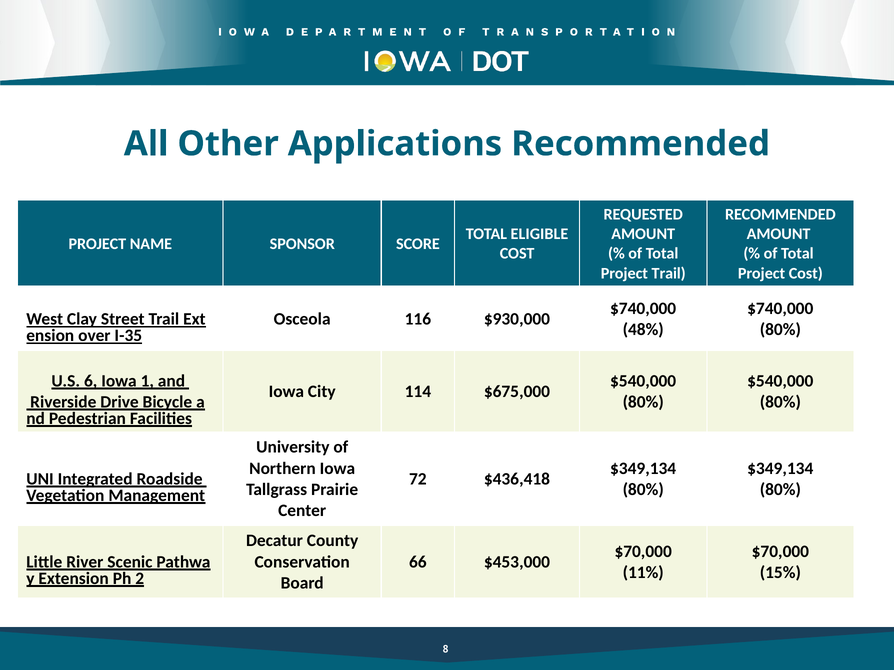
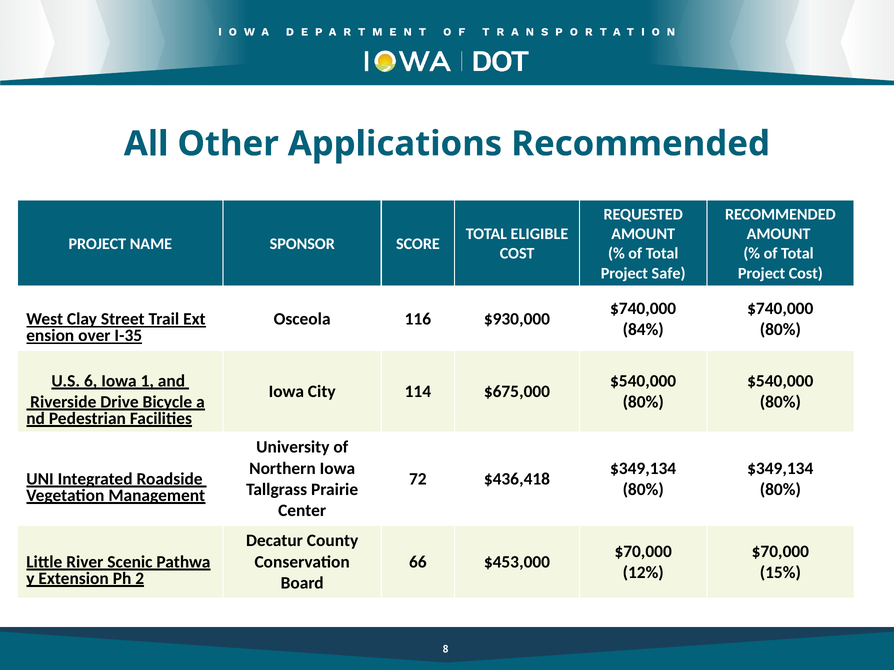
Project Trail: Trail -> Safe
48%: 48% -> 84%
11%: 11% -> 12%
